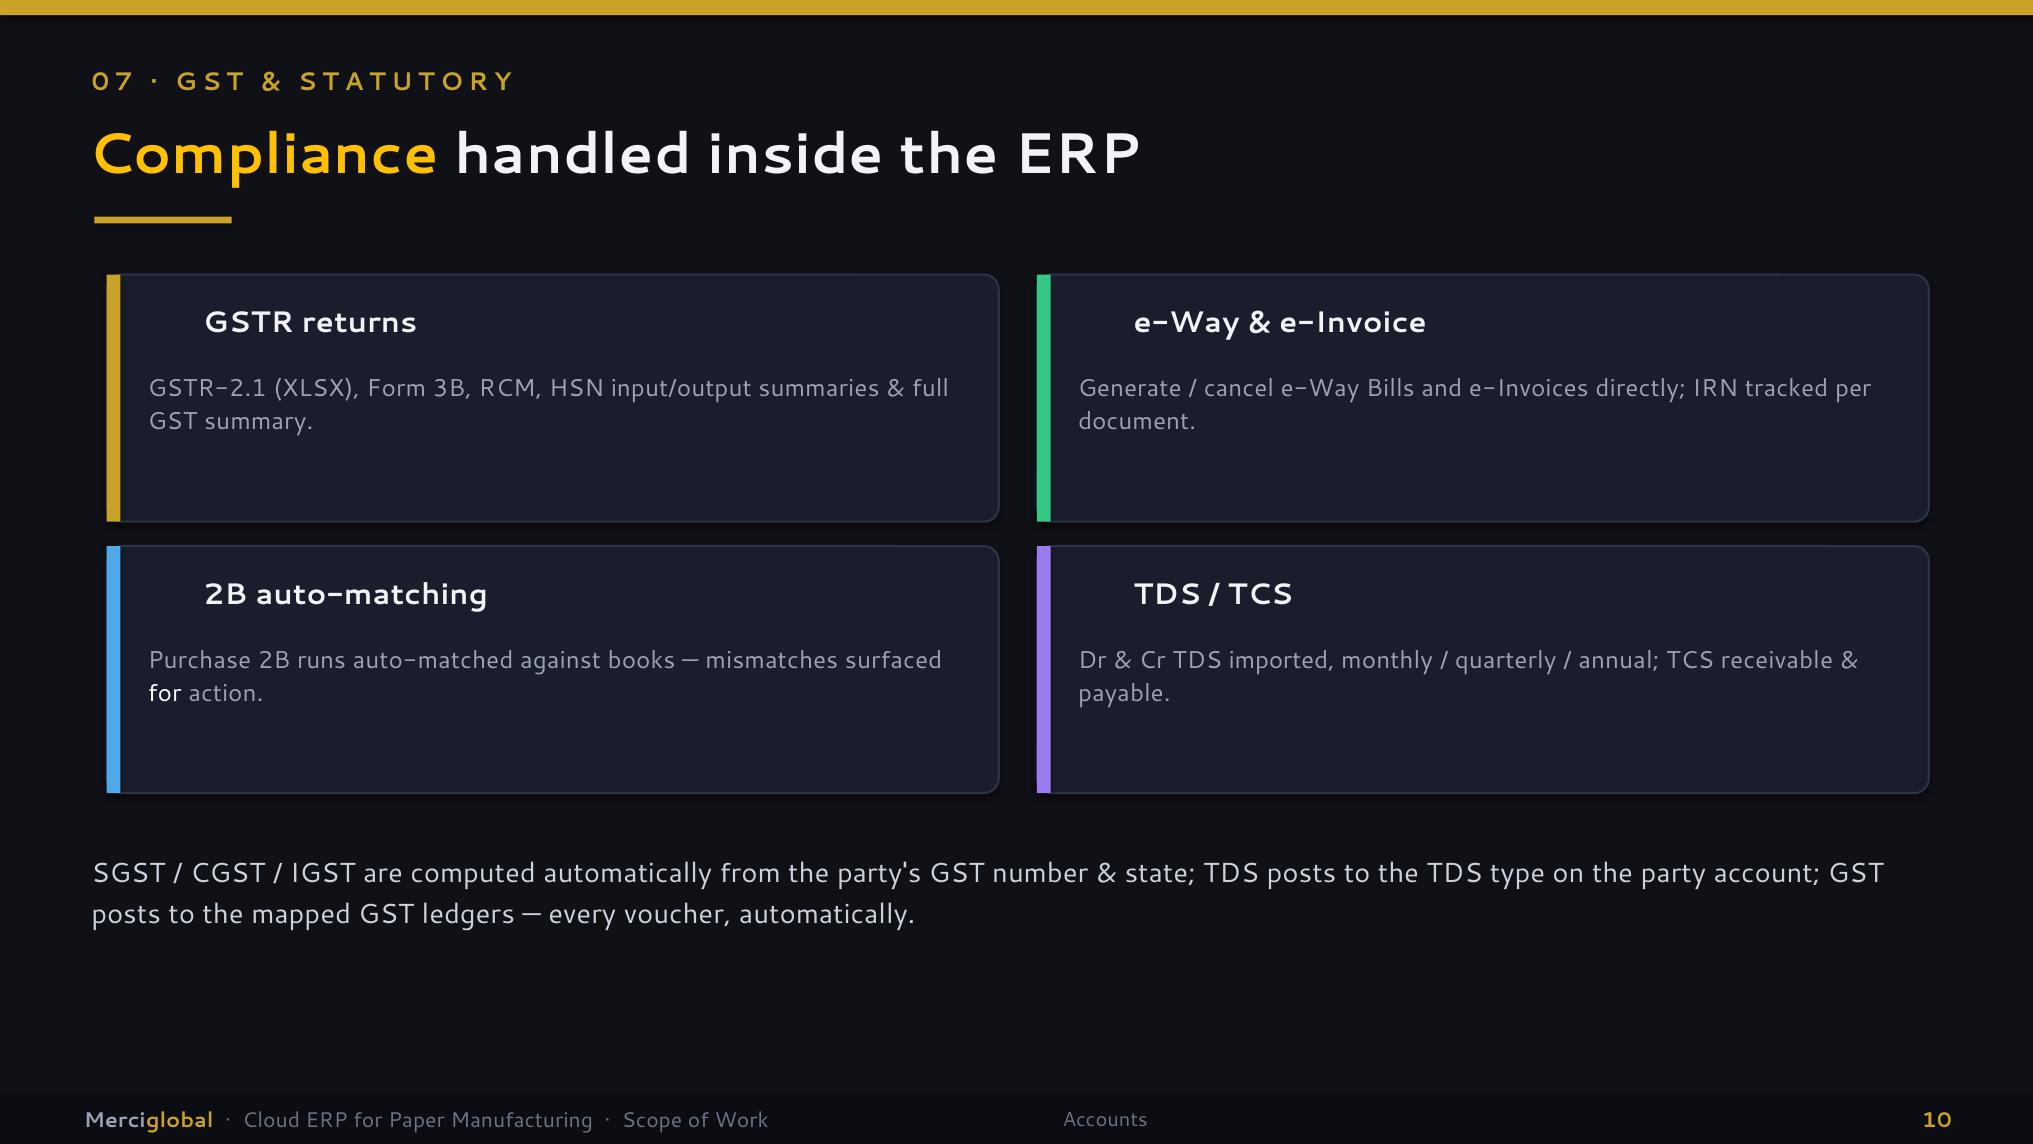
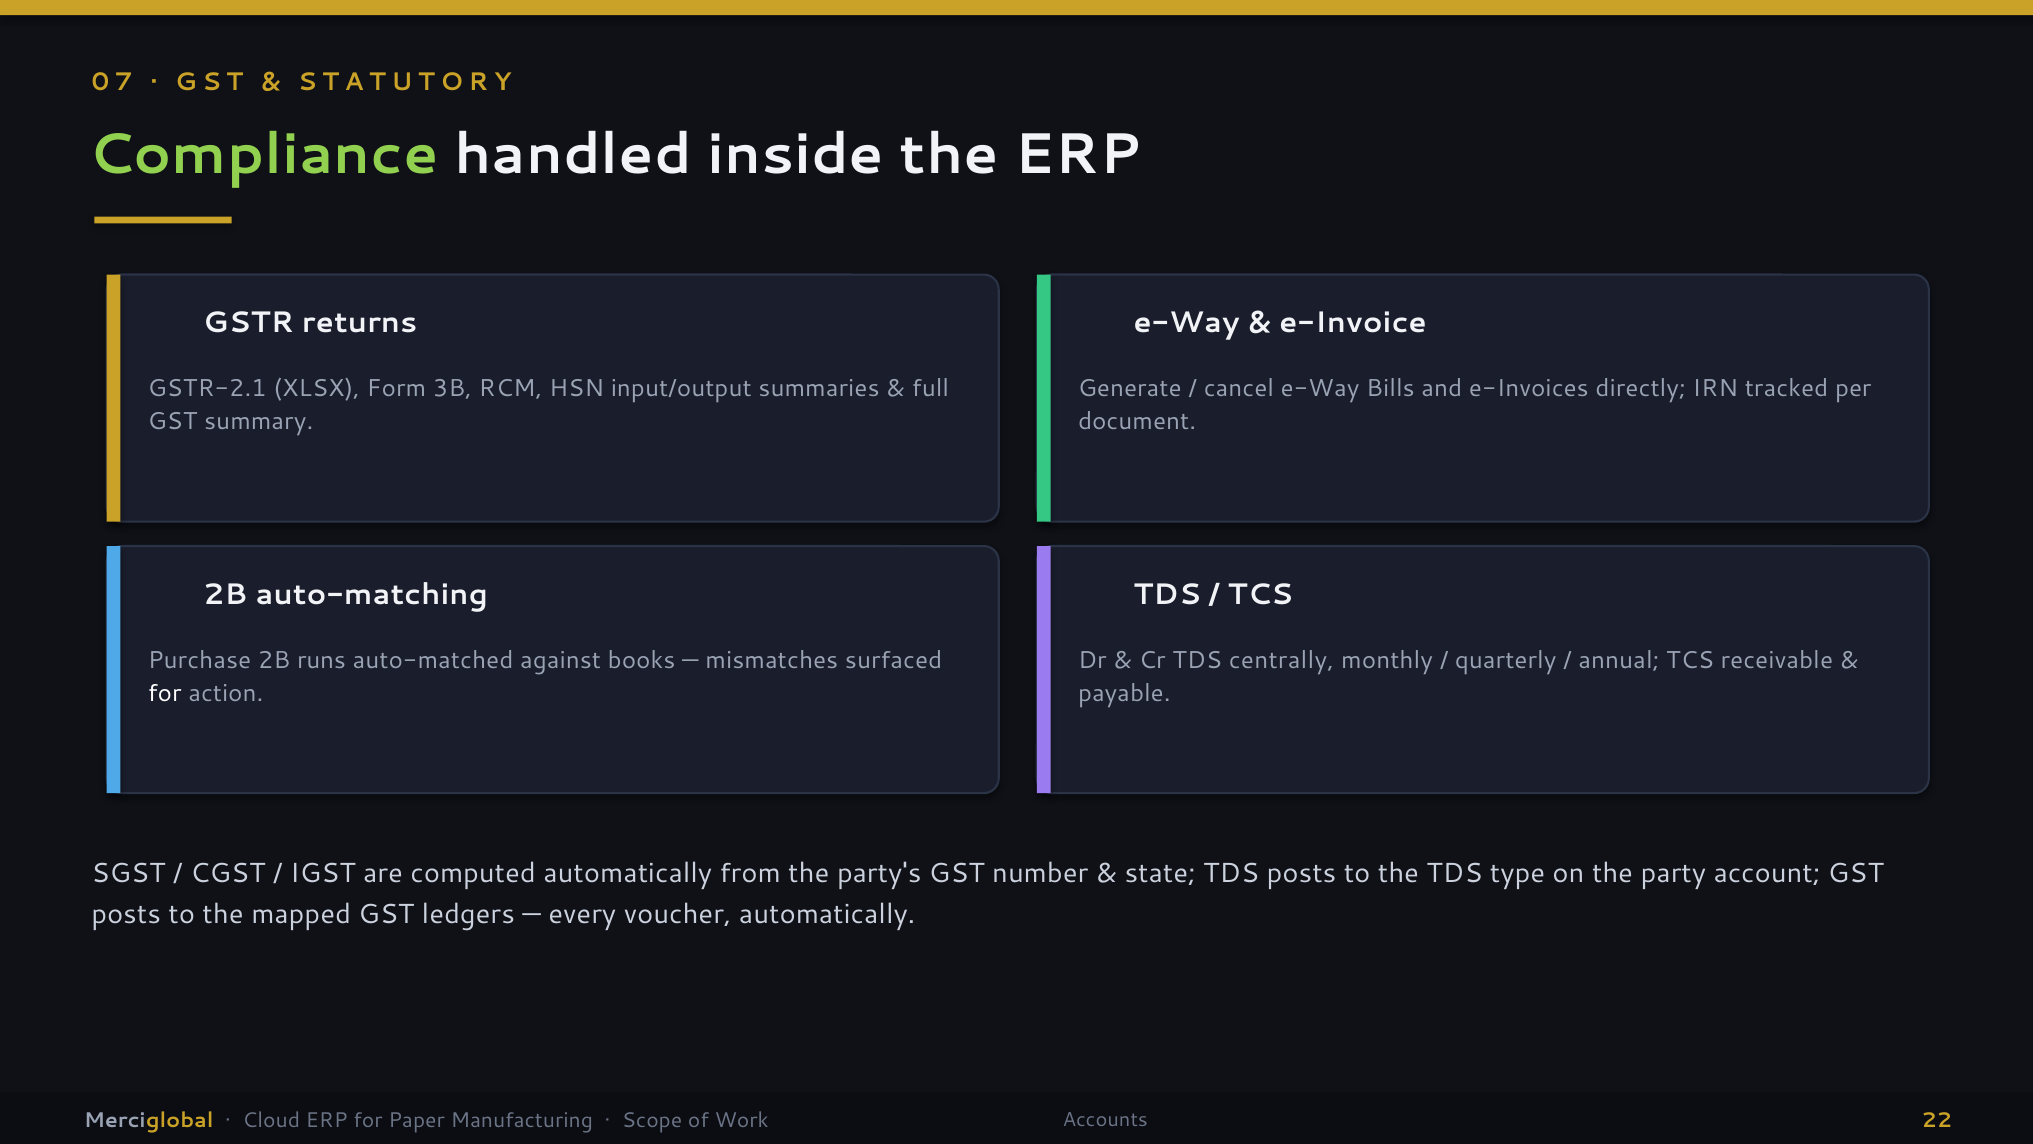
Compliance colour: yellow -> light green
imported: imported -> centrally
10: 10 -> 22
